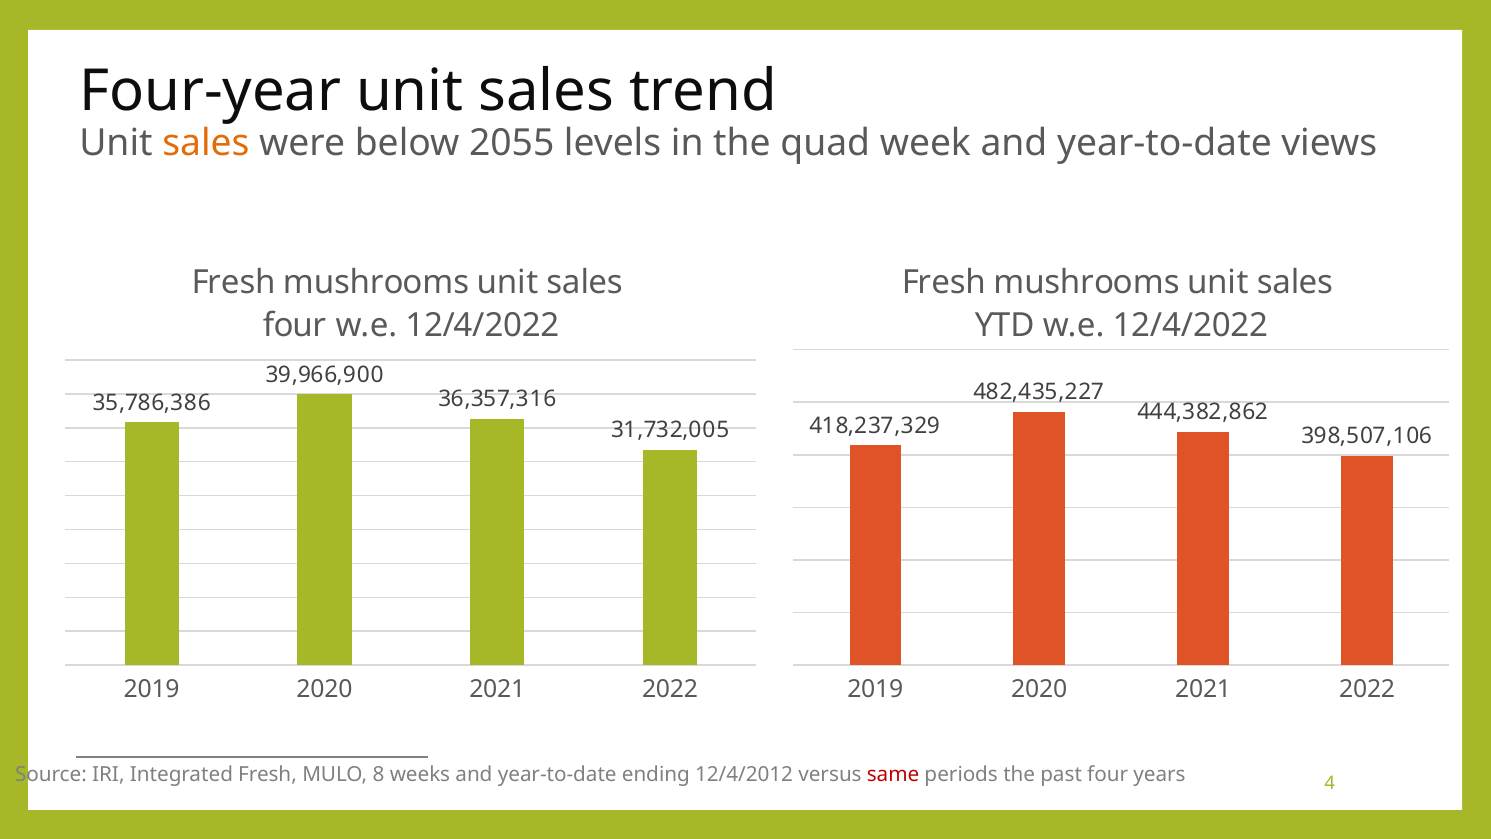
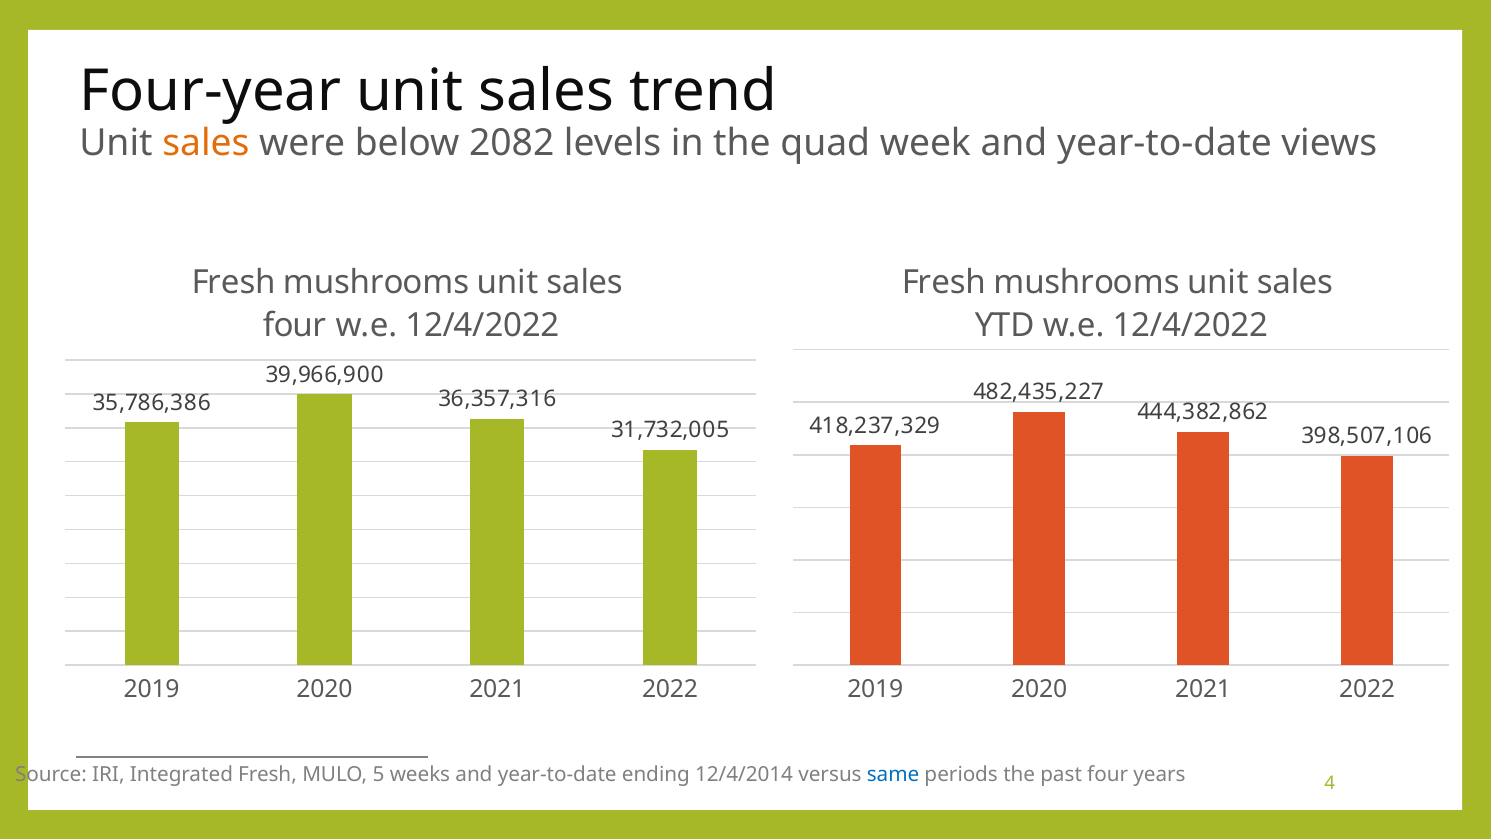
2055: 2055 -> 2082
8: 8 -> 5
12/4/2012: 12/4/2012 -> 12/4/2014
same colour: red -> blue
